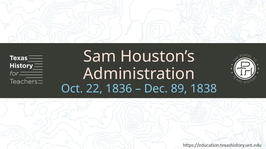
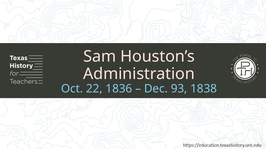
89: 89 -> 93
